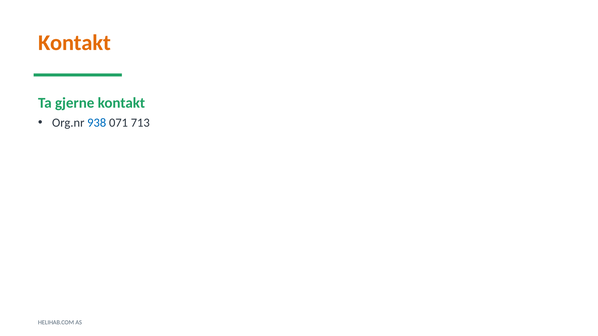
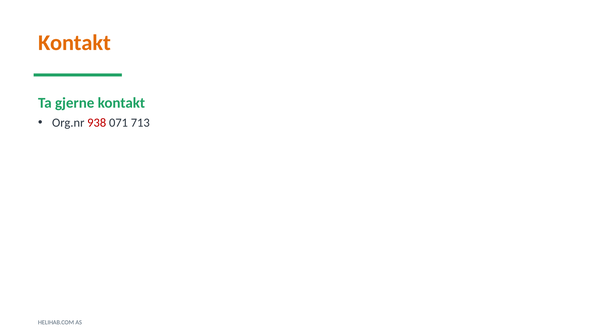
938 colour: blue -> red
